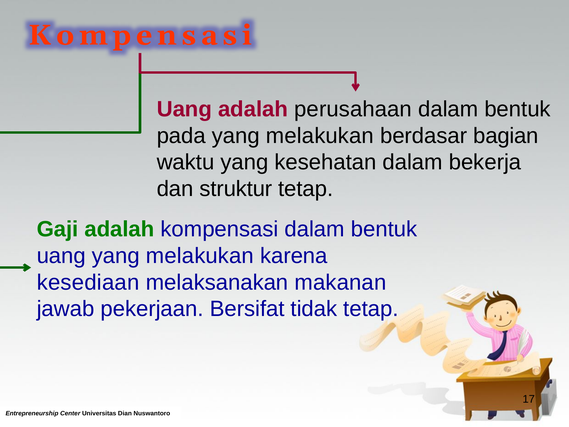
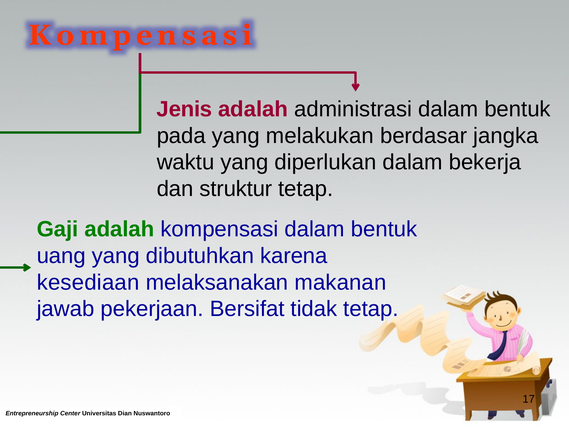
Uang at (184, 109): Uang -> Jenis
perusahaan: perusahaan -> administrasi
bagian: bagian -> jangka
kesehatan: kesehatan -> diperlukan
melakukan at (200, 256): melakukan -> dibutuhkan
